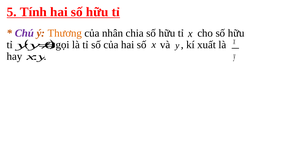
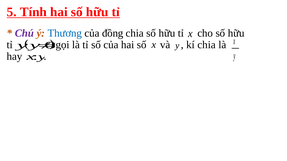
Thương colour: orange -> blue
nhân: nhân -> đồng
kí xuất: xuất -> chia
